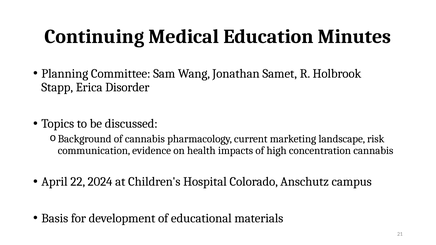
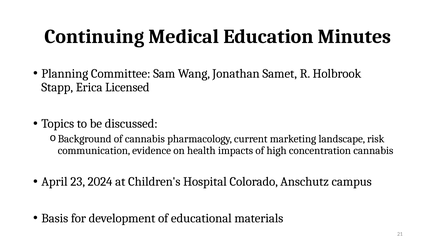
Disorder: Disorder -> Licensed
22: 22 -> 23
